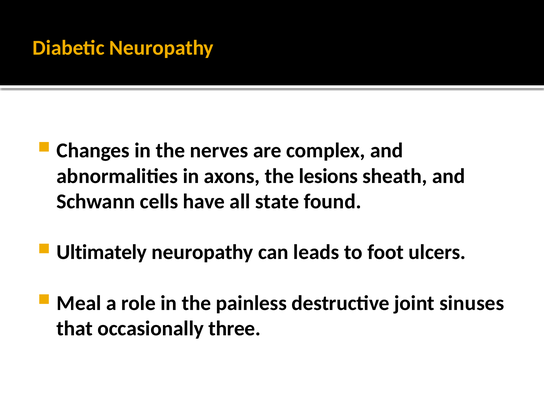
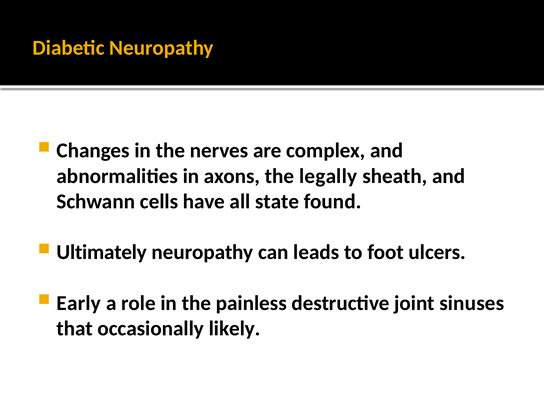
lesions: lesions -> legally
Meal: Meal -> Early
three: three -> likely
